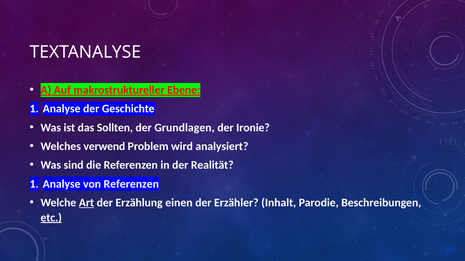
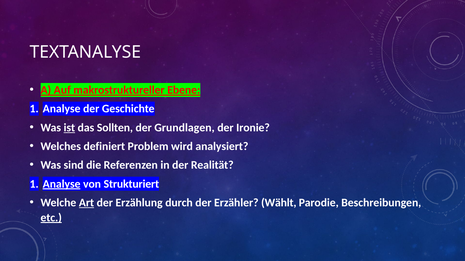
ist underline: none -> present
verwend: verwend -> definiert
Analyse at (62, 184) underline: none -> present
von Referenzen: Referenzen -> Strukturiert
einen: einen -> durch
Inhalt: Inhalt -> Wählt
